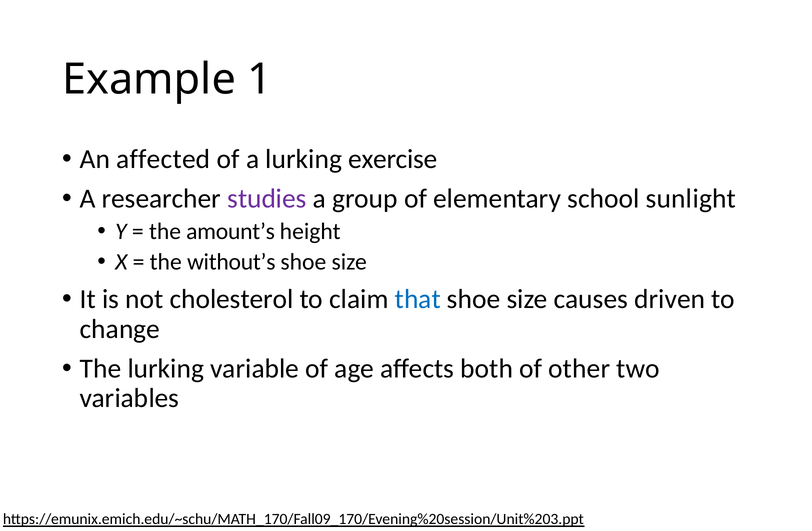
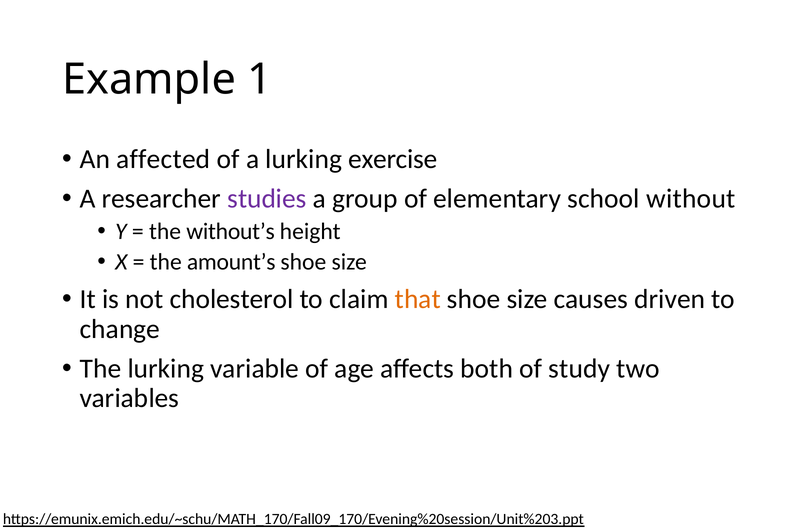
sunlight: sunlight -> without
amount’s: amount’s -> without’s
without’s: without’s -> amount’s
that colour: blue -> orange
other: other -> study
